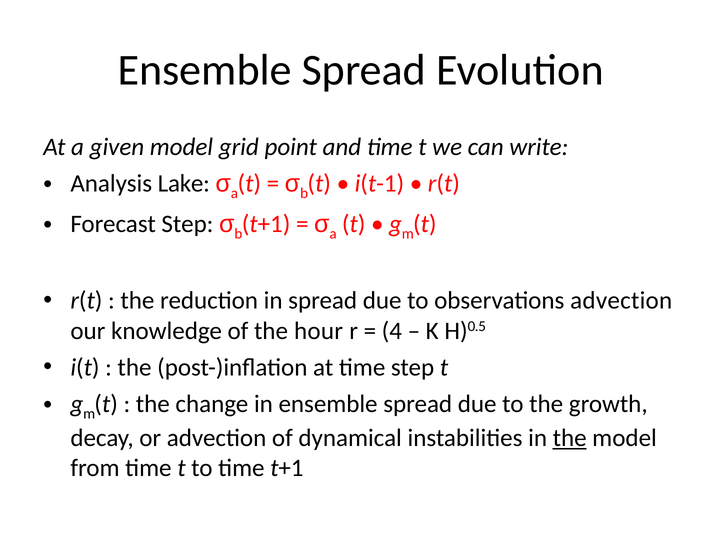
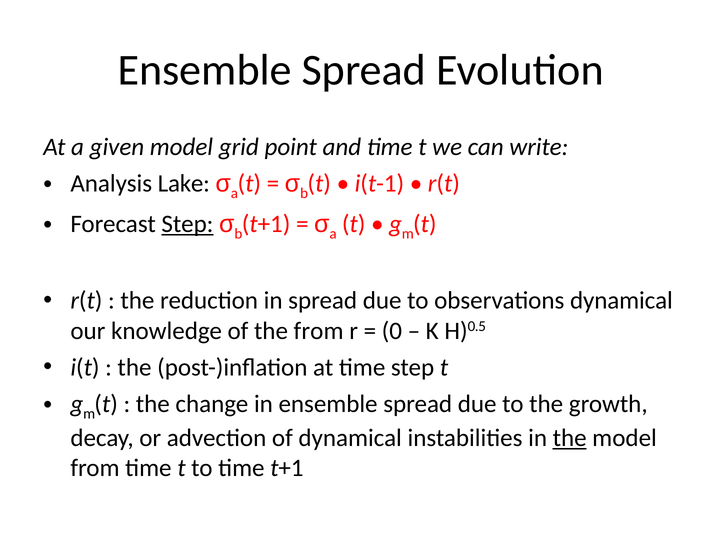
Step at (187, 224) underline: none -> present
observations advection: advection -> dynamical
the hour: hour -> from
4: 4 -> 0
